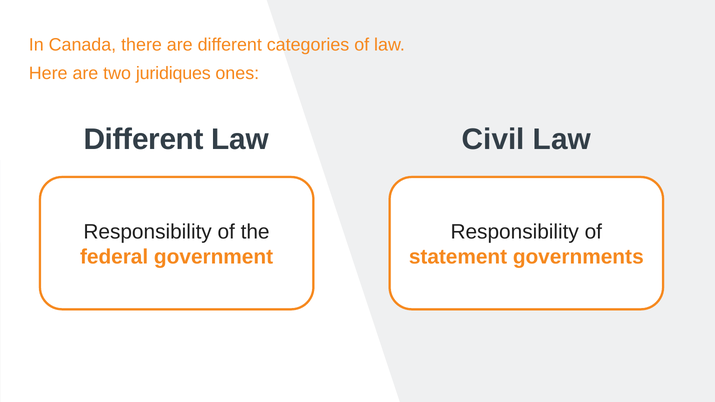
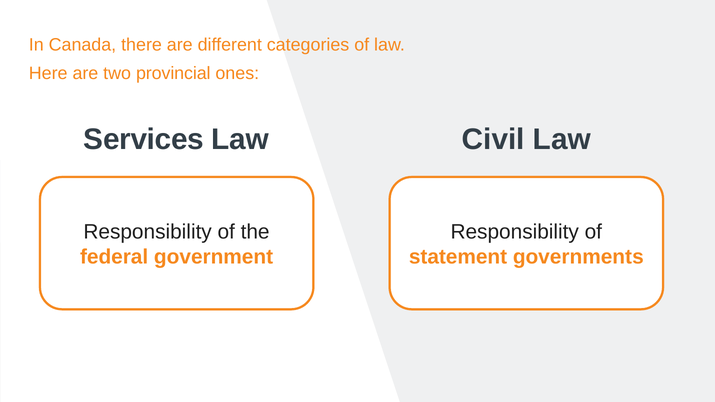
juridiques: juridiques -> provincial
Different at (144, 139): Different -> Services
